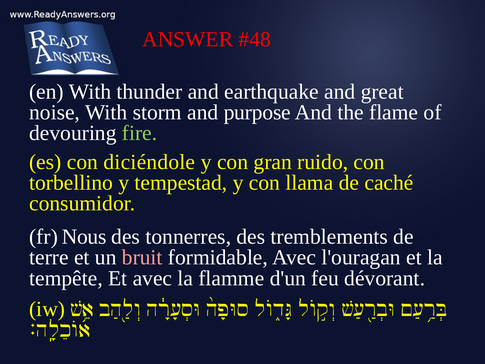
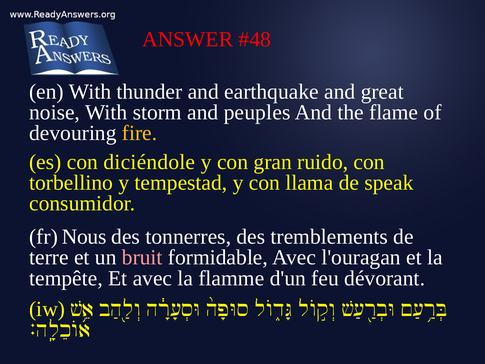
purpose: purpose -> peuples
fire colour: light green -> yellow
caché: caché -> speak
